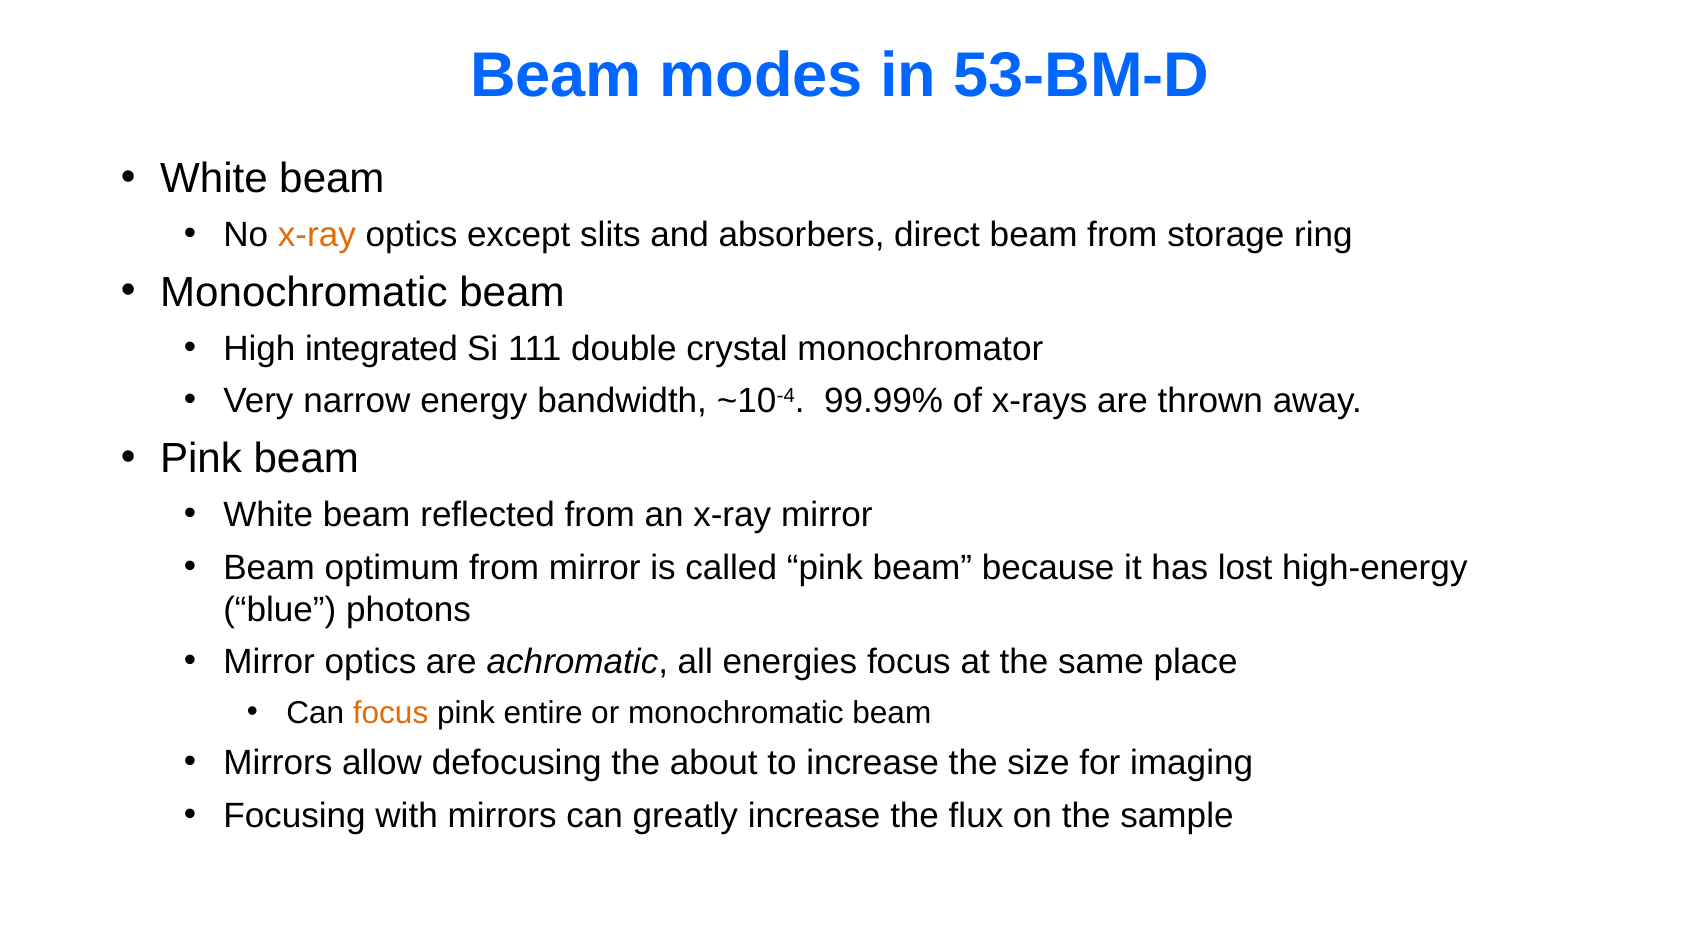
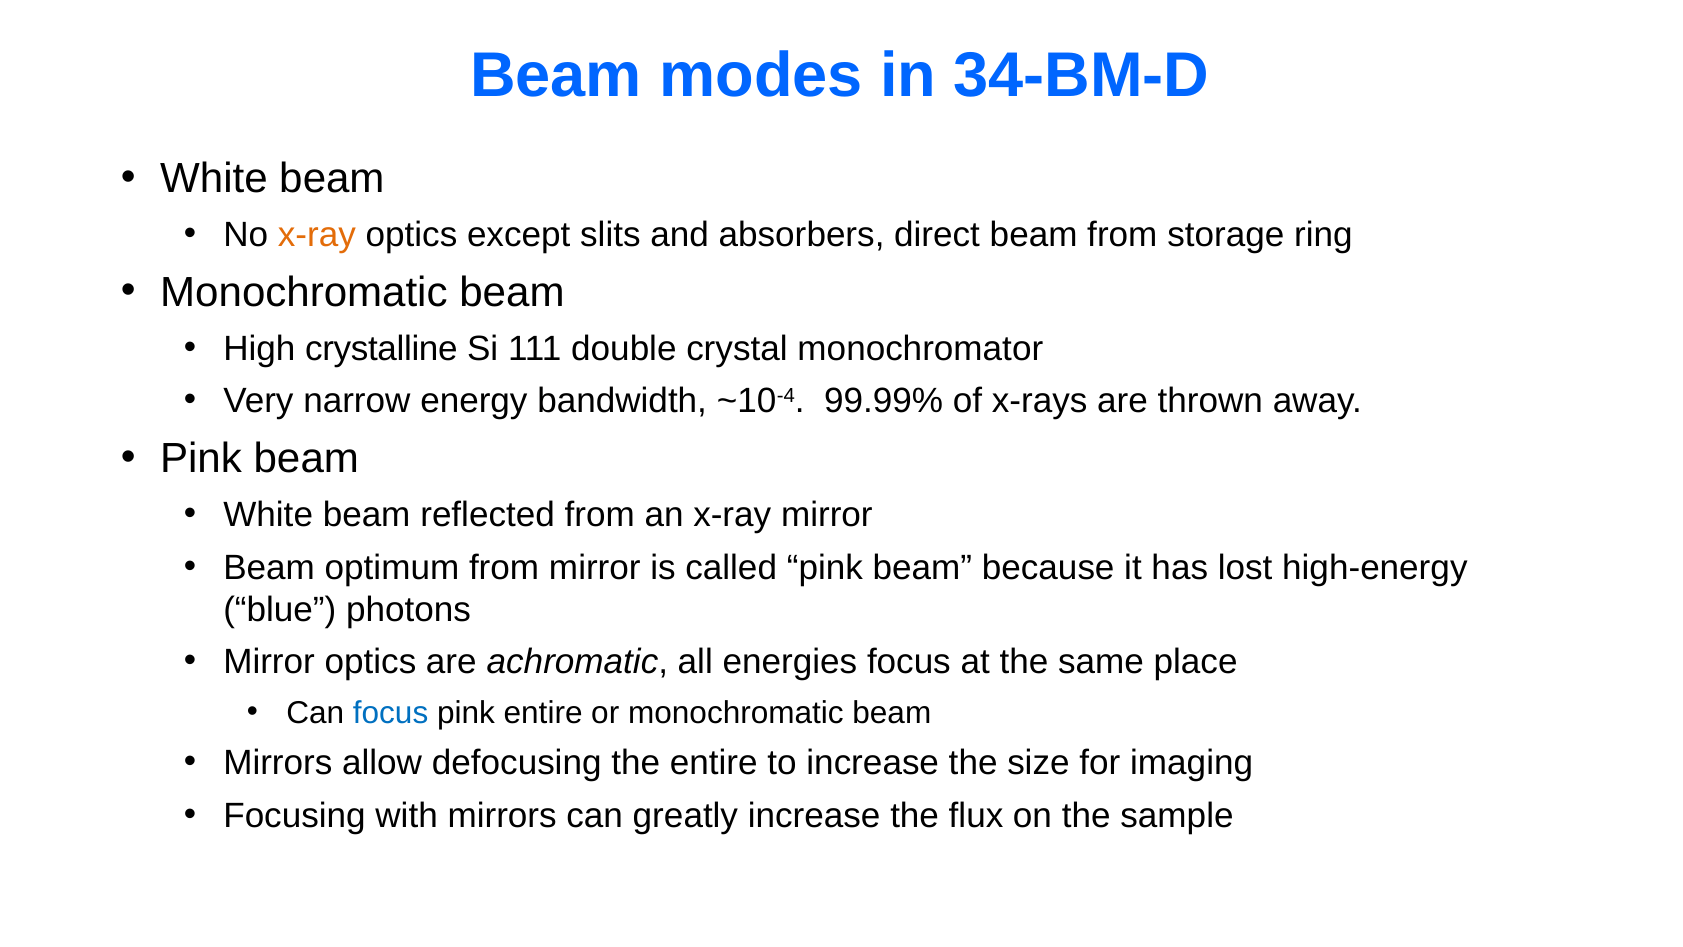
53-BM-D: 53-BM-D -> 34-BM-D
integrated: integrated -> crystalline
focus at (391, 712) colour: orange -> blue
the about: about -> entire
